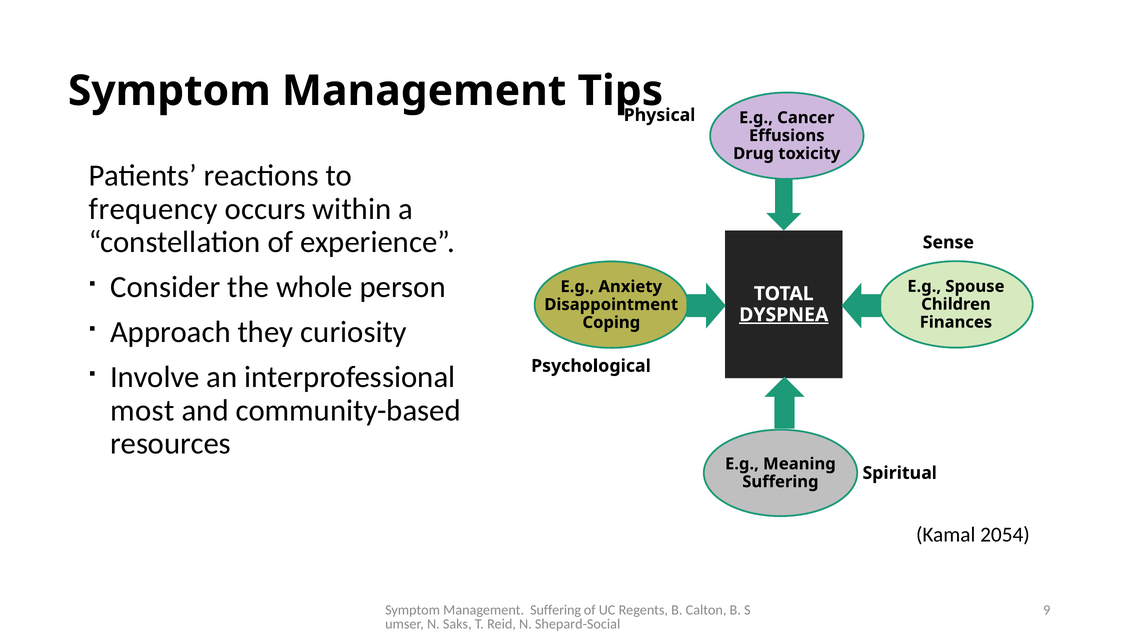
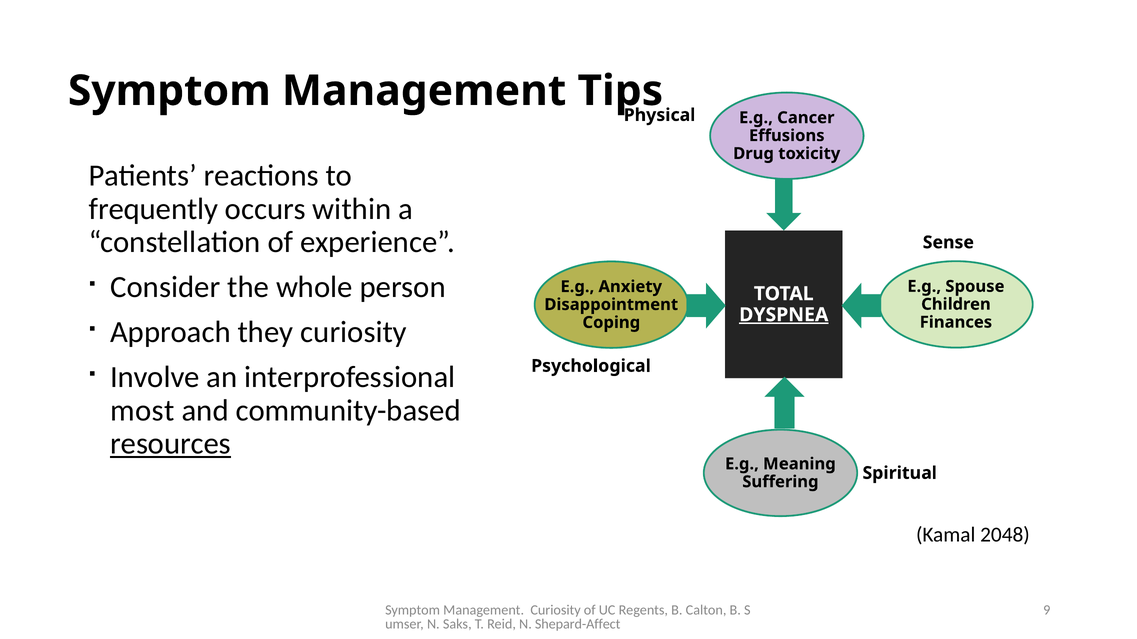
frequency: frequency -> frequently
resources underline: none -> present
2054: 2054 -> 2048
Management Suffering: Suffering -> Curiosity
Shepard-Social: Shepard-Social -> Shepard-Affect
